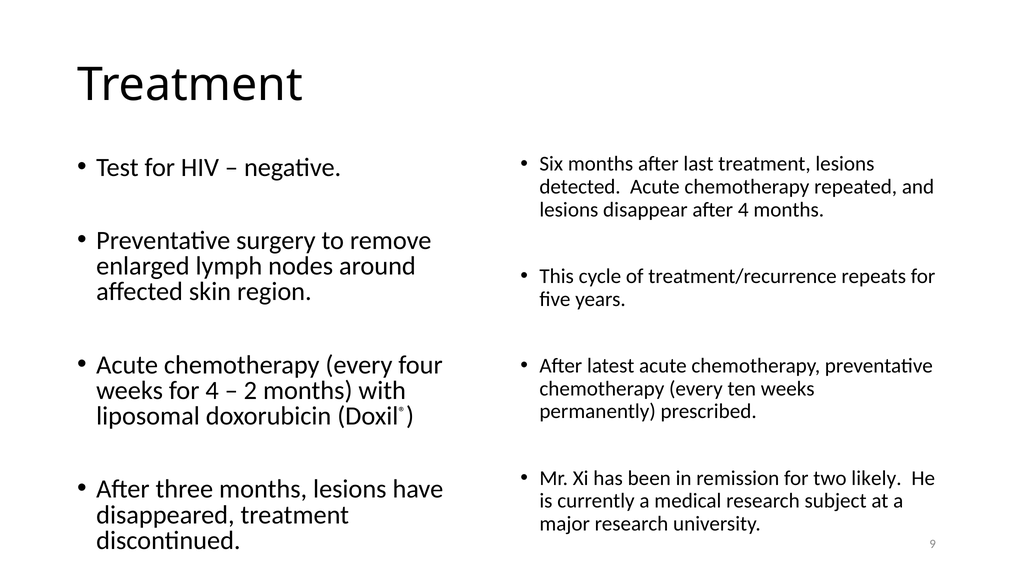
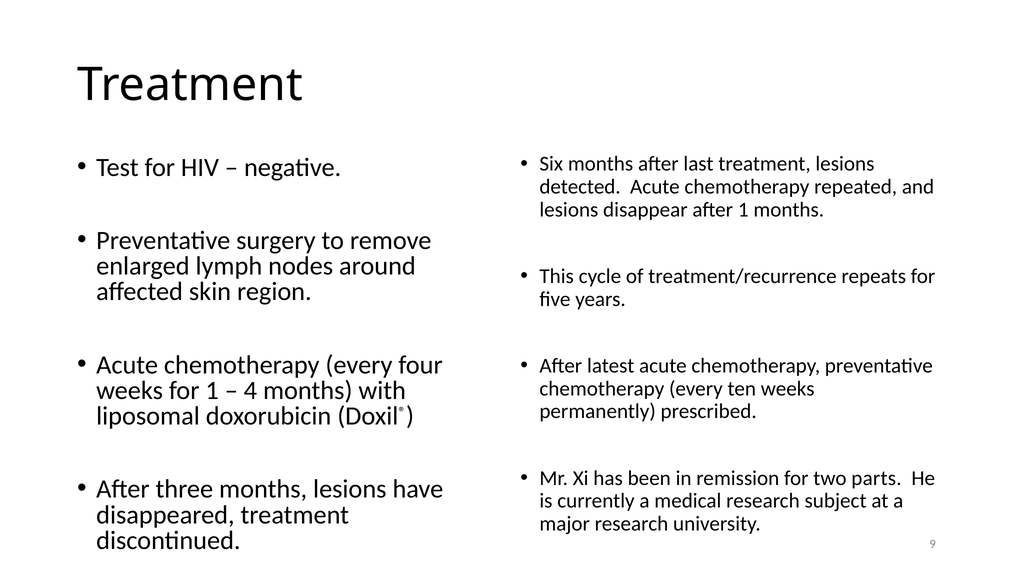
after 4: 4 -> 1
for 4: 4 -> 1
2: 2 -> 4
likely: likely -> parts
